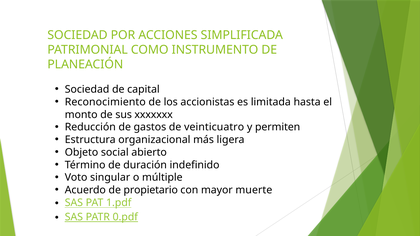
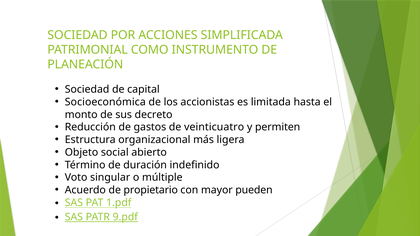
Reconocimiento: Reconocimiento -> Socioeconómica
xxxxxxx: xxxxxxx -> decreto
muerte: muerte -> pueden
0.pdf: 0.pdf -> 9.pdf
